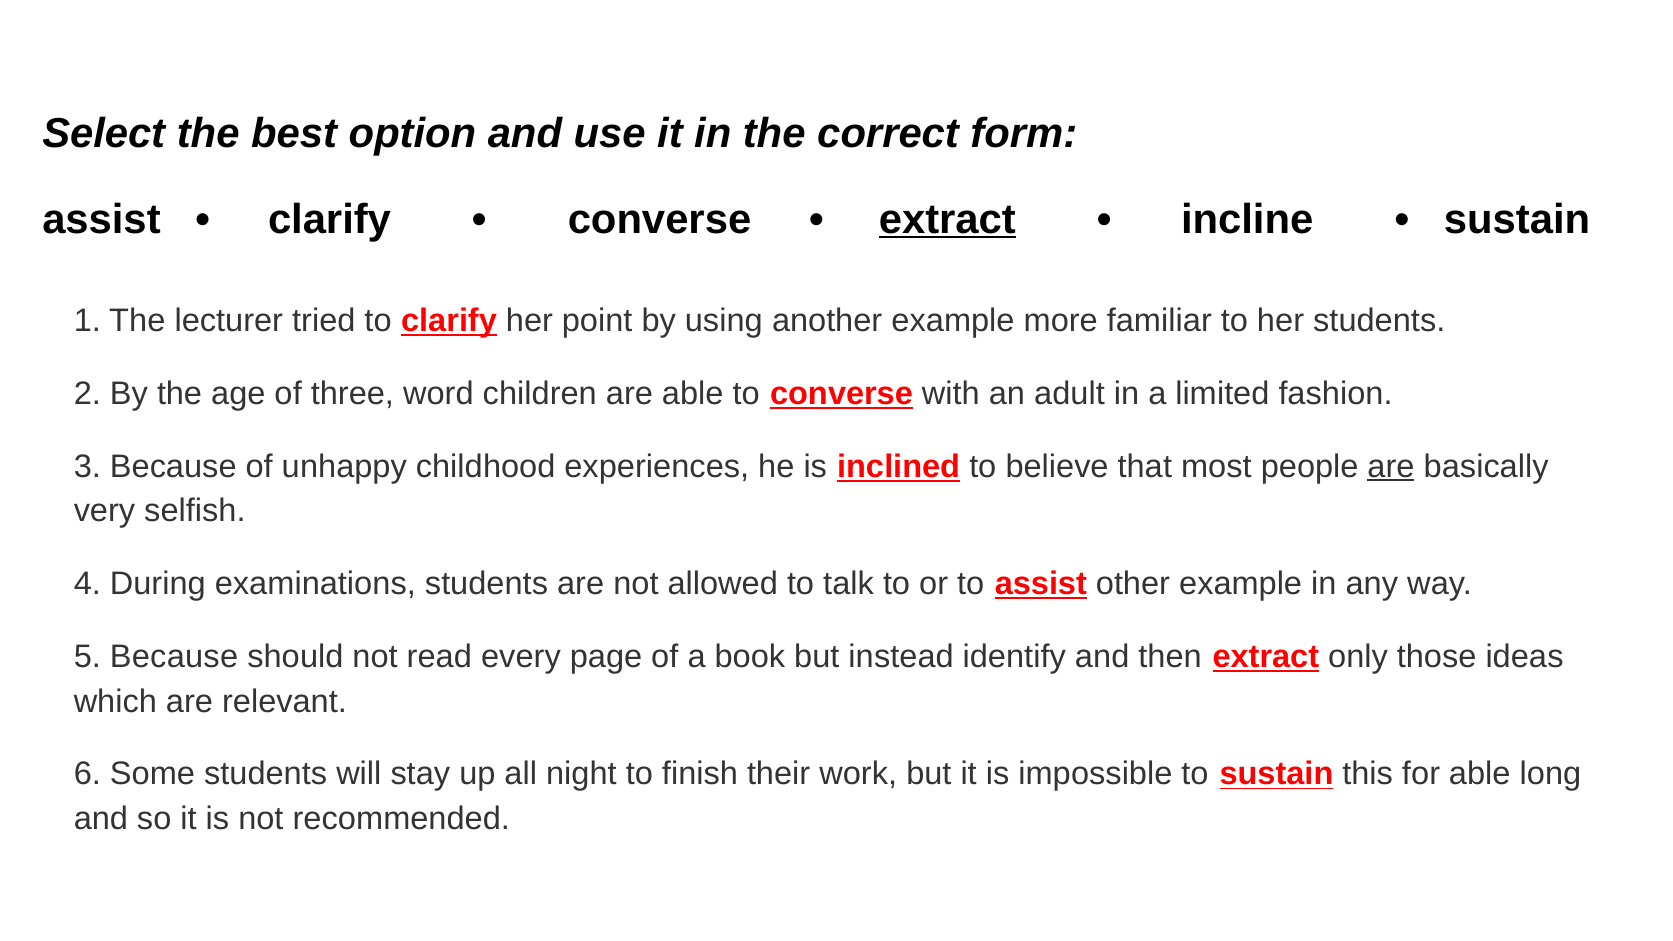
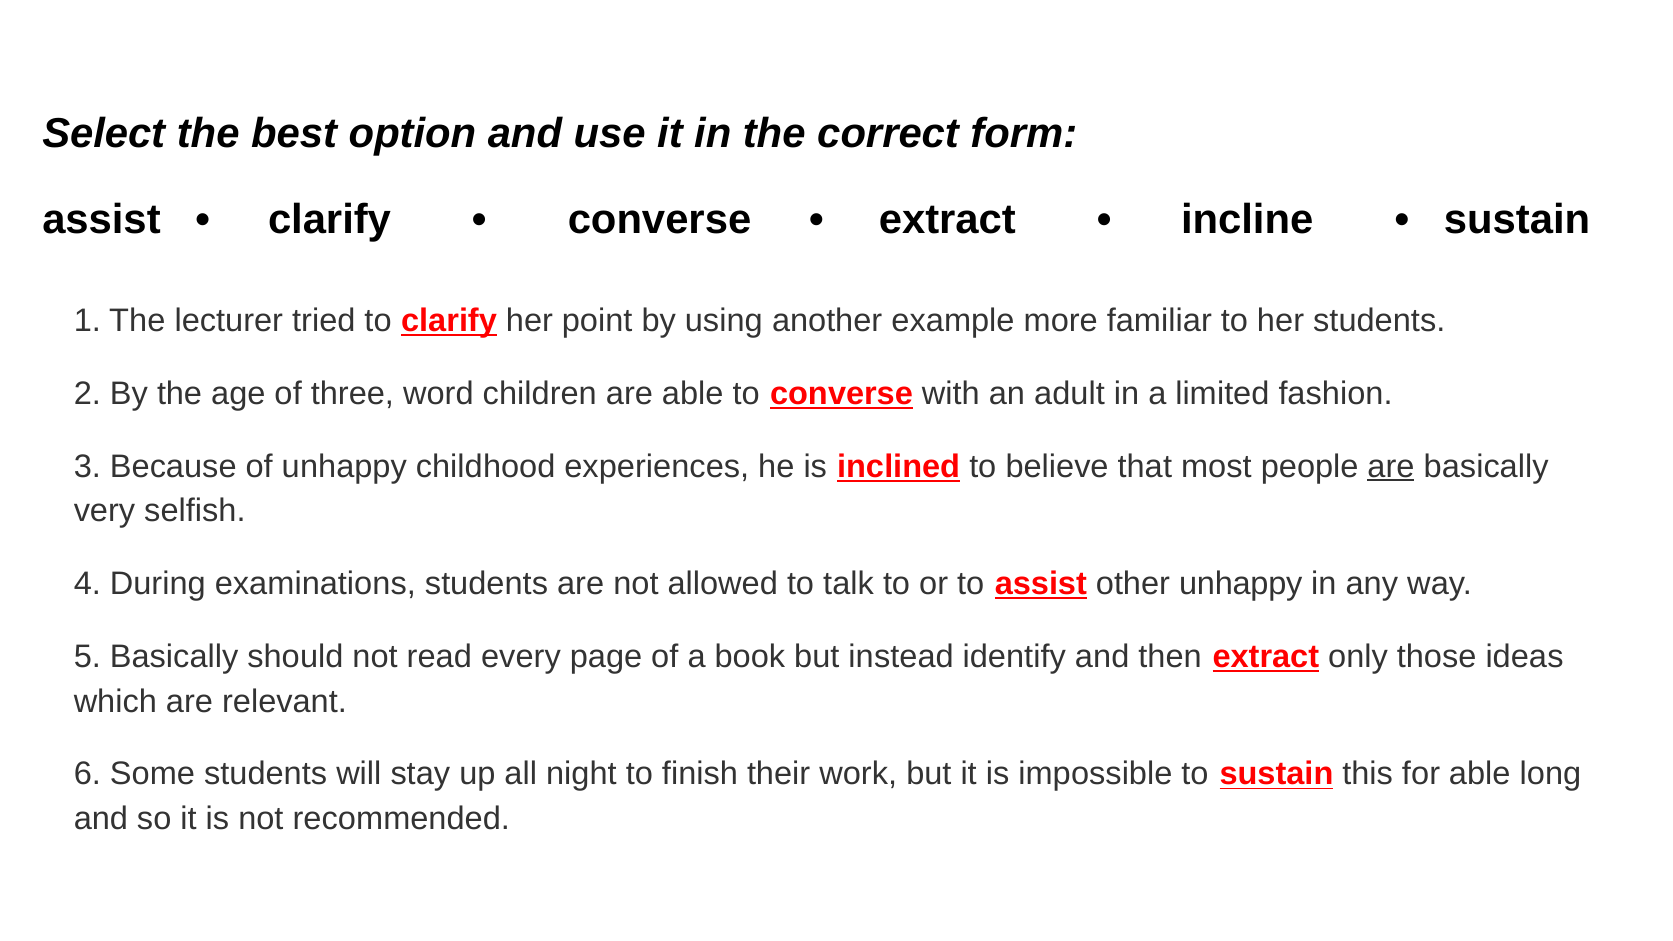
extract at (947, 219) underline: present -> none
other example: example -> unhappy
5 Because: Because -> Basically
